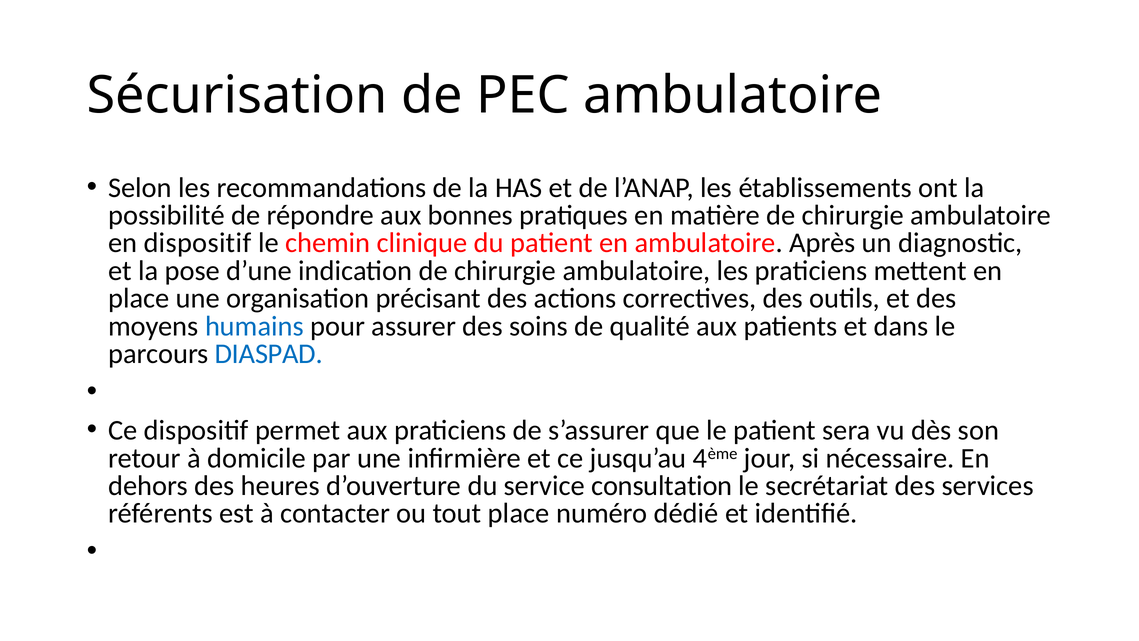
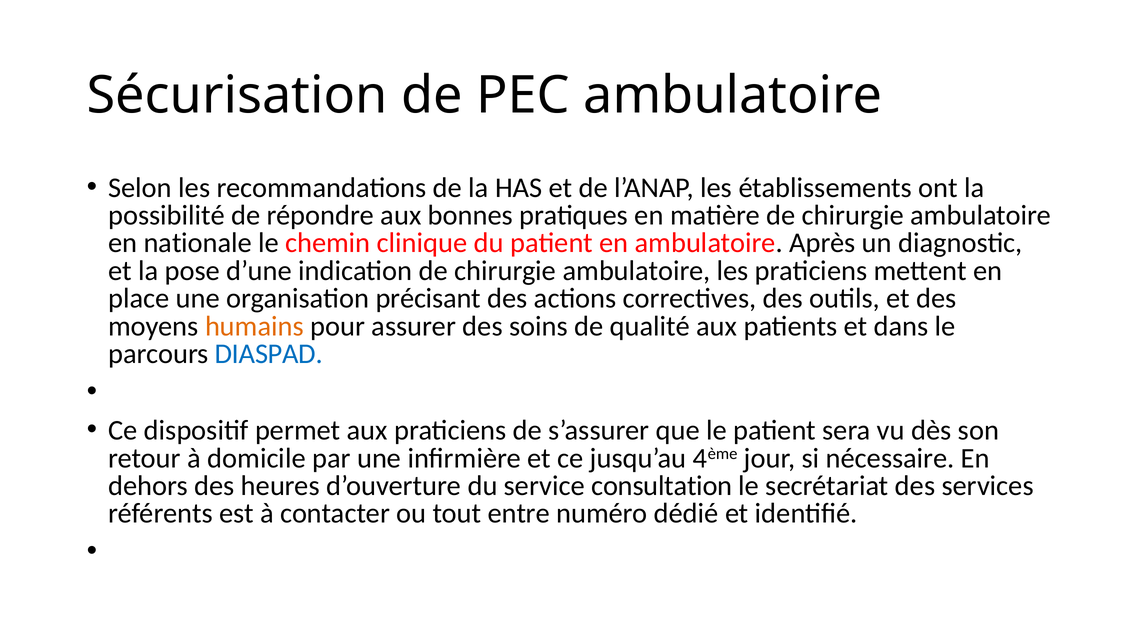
en dispositif: dispositif -> nationale
humains colour: blue -> orange
tout place: place -> entre
